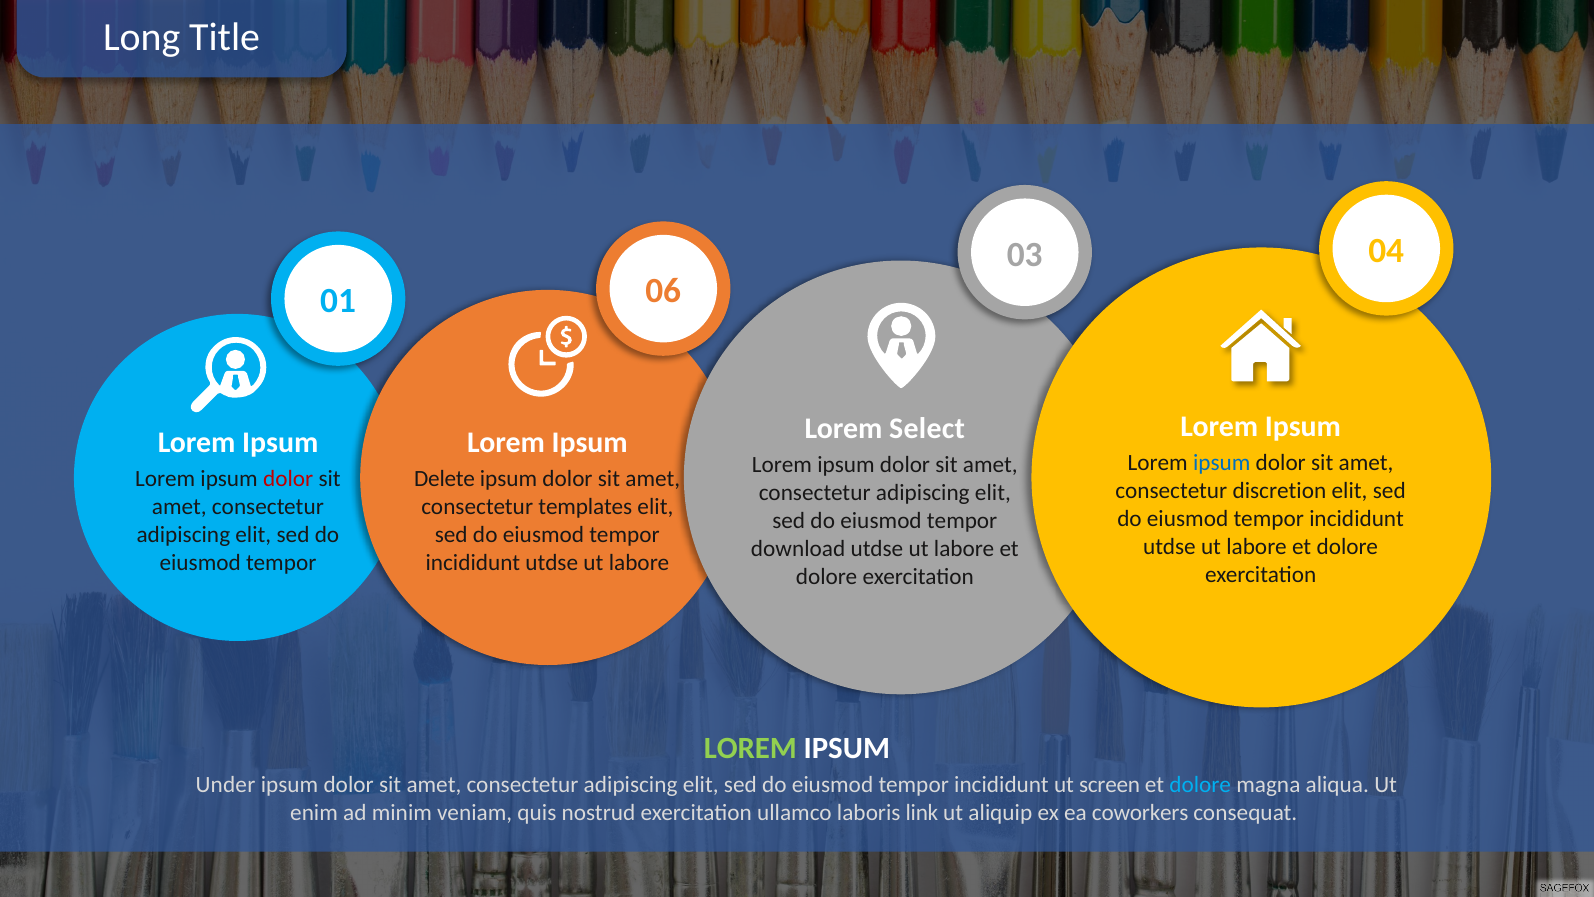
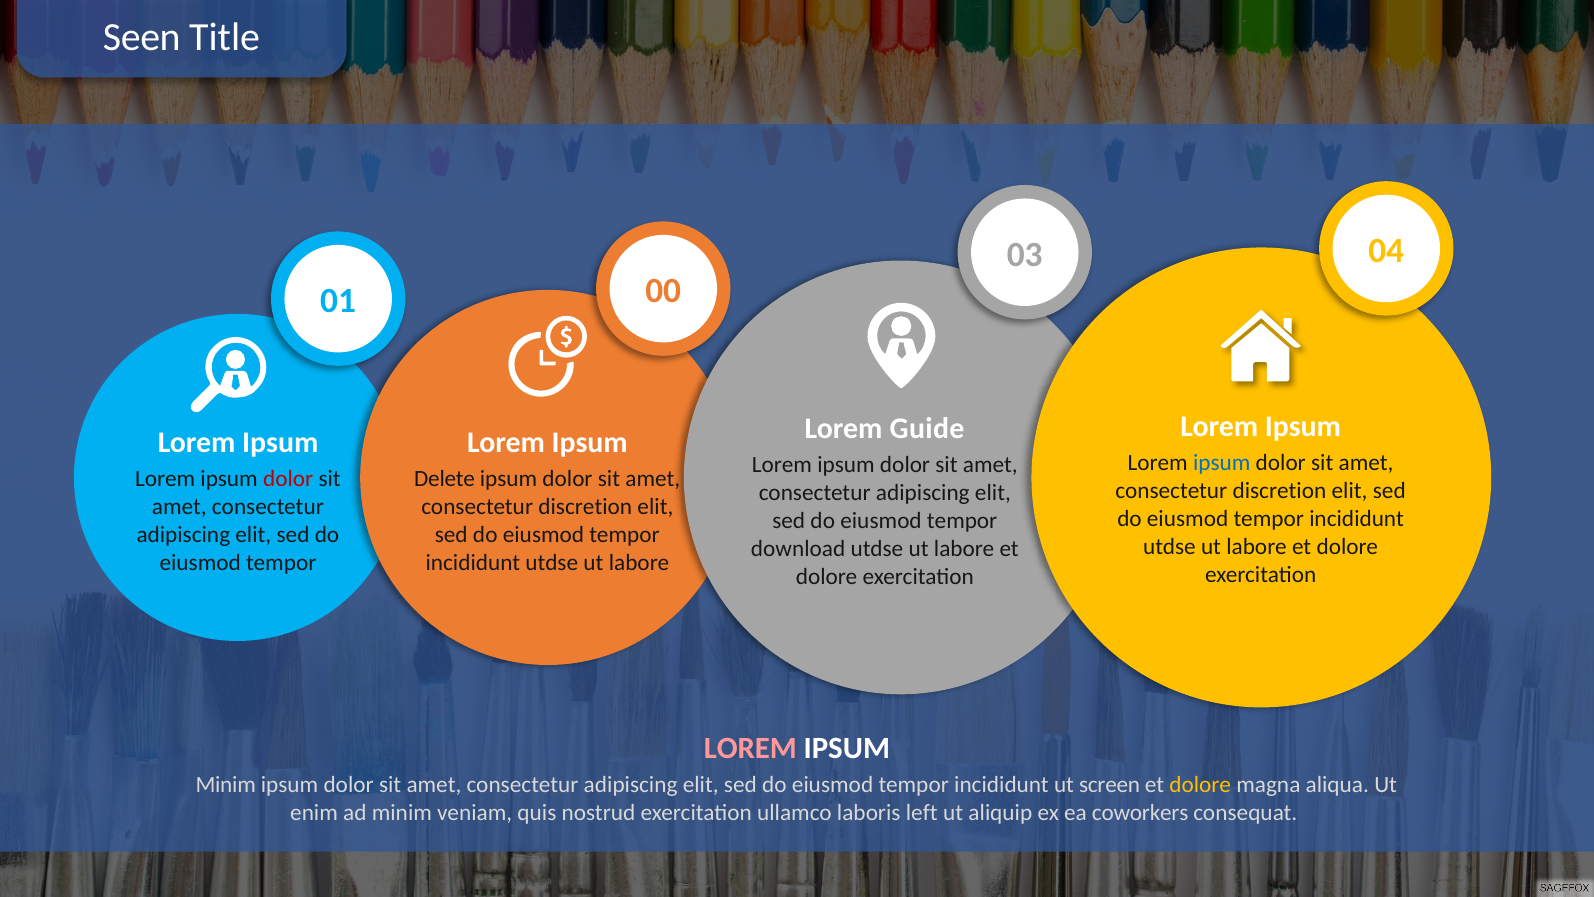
Long: Long -> Seen
06: 06 -> 00
Select: Select -> Guide
templates at (585, 507): templates -> discretion
LOREM at (750, 748) colour: light green -> pink
Under at (225, 785): Under -> Minim
dolore at (1200, 785) colour: light blue -> yellow
link: link -> left
